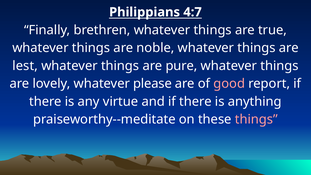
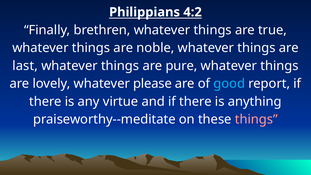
4:7: 4:7 -> 4:2
lest: lest -> last
good colour: pink -> light blue
